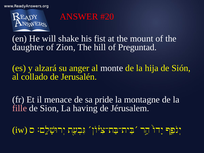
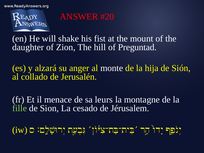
pride: pride -> leurs
fille colour: pink -> light green
having: having -> cesado
